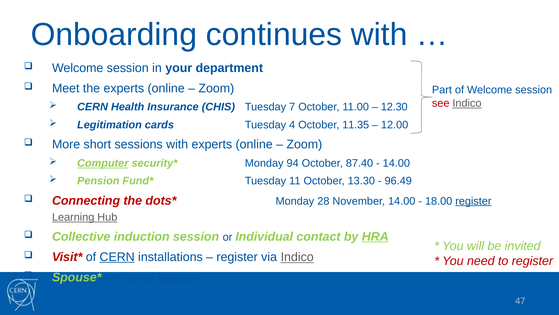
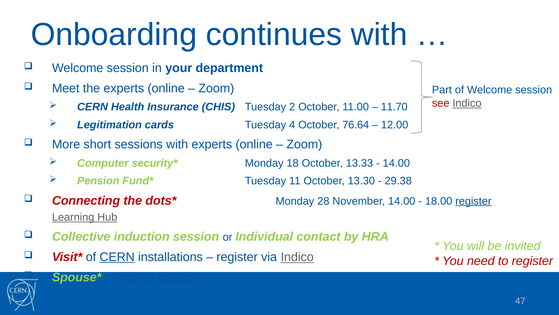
7: 7 -> 2
12.30: 12.30 -> 11.70
11.35: 11.35 -> 76.64
Computer underline: present -> none
94: 94 -> 18
87.40: 87.40 -> 13.33
96.49: 96.49 -> 29.38
HRA underline: present -> none
